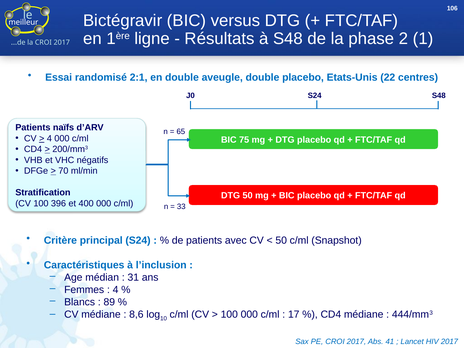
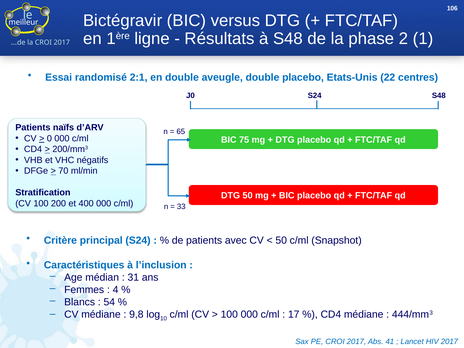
4 at (49, 138): 4 -> 0
396: 396 -> 200
89: 89 -> 54
8,6: 8,6 -> 9,8
